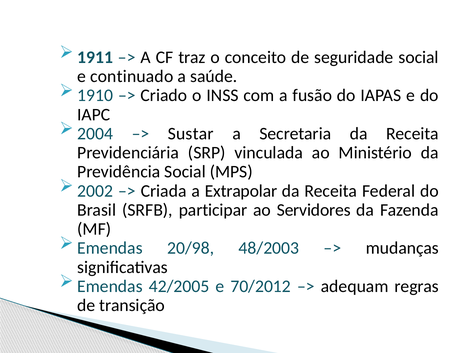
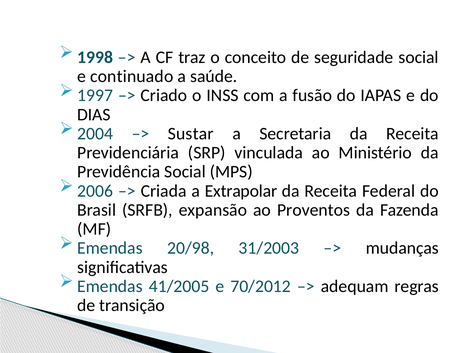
1911: 1911 -> 1998
1910: 1910 -> 1997
IAPC: IAPC -> DIAS
2002: 2002 -> 2006
participar: participar -> expansão
Servidores: Servidores -> Proventos
48/2003: 48/2003 -> 31/2003
42/2005: 42/2005 -> 41/2005
